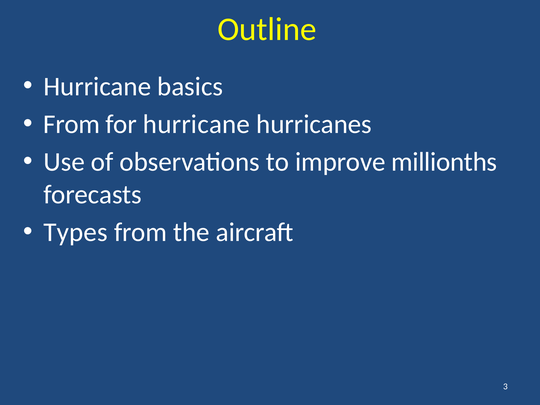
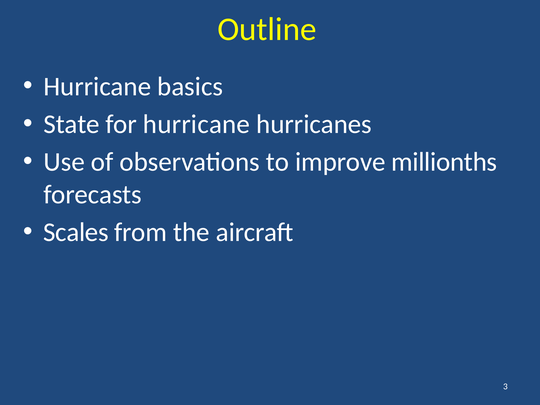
From at (72, 124): From -> State
Types: Types -> Scales
